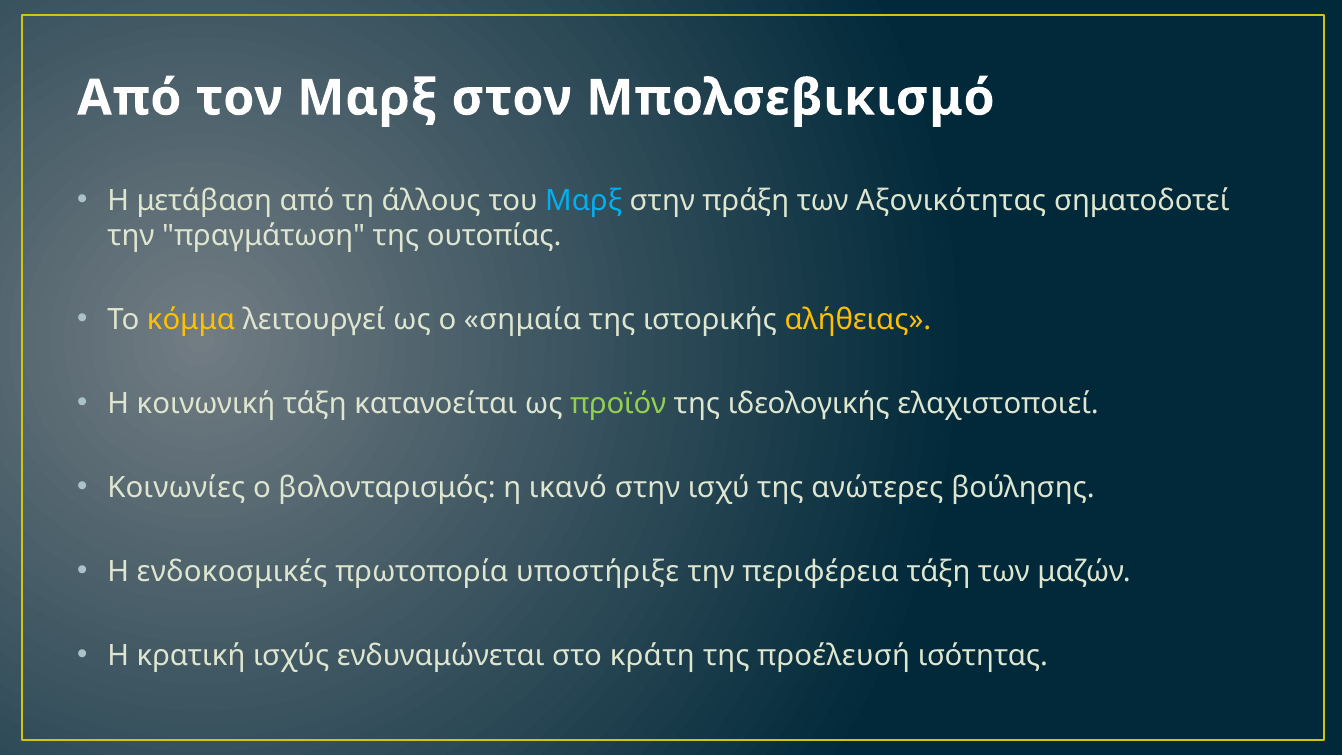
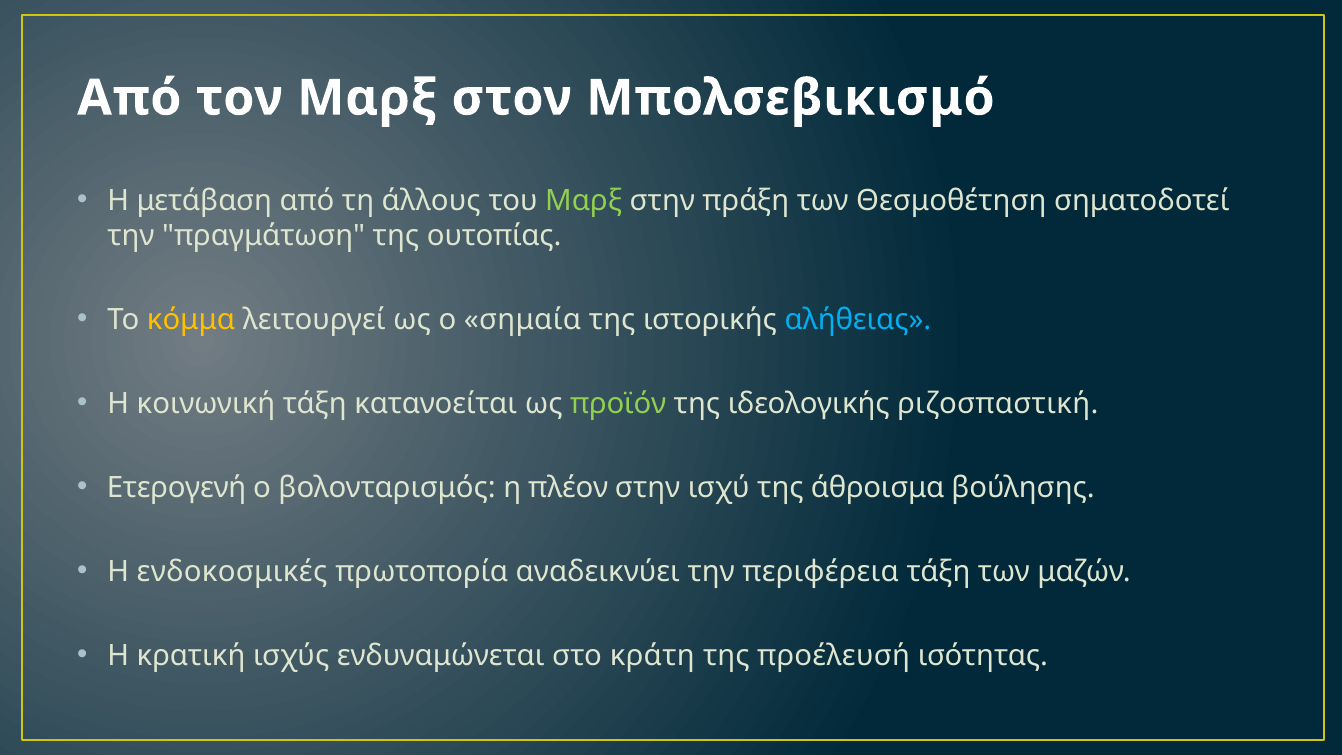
Μαρξ at (584, 201) colour: light blue -> light green
Αξονικότητας: Αξονικότητας -> Θεσμοθέτηση
αλήθειας colour: yellow -> light blue
ελαχιστοποιεί: ελαχιστοποιεί -> ριζοσπαστική
Κοινωνίες: Κοινωνίες -> Ετερογενή
ικανό: ικανό -> πλέον
ανώτερες: ανώτερες -> άθροισμα
υποστήριξε: υποστήριξε -> αναδεικνύει
